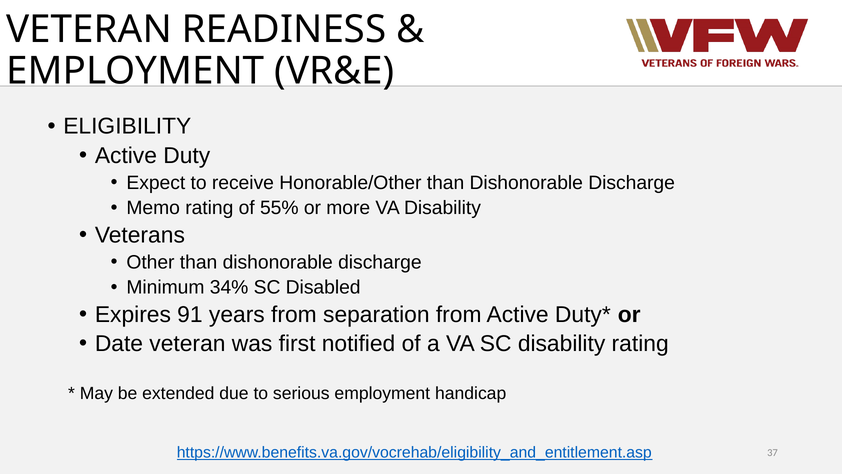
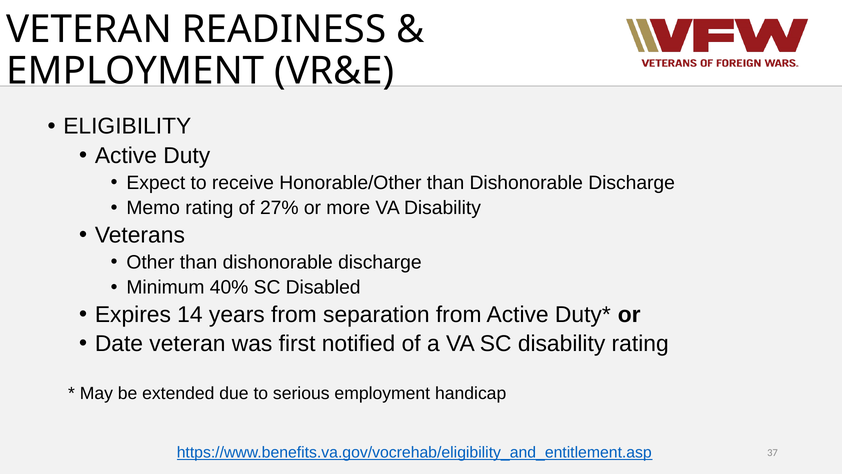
55%: 55% -> 27%
34%: 34% -> 40%
91: 91 -> 14
